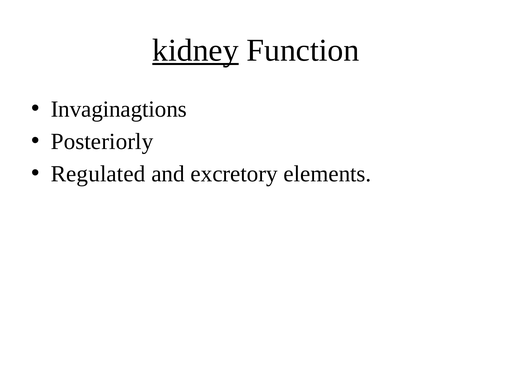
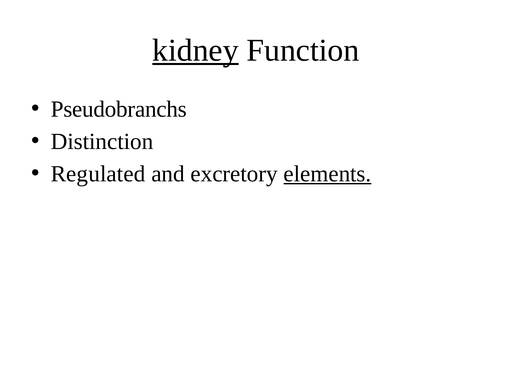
Invaginagtions: Invaginagtions -> Pseudobranchs
Posteriorly: Posteriorly -> Distinction
elements underline: none -> present
